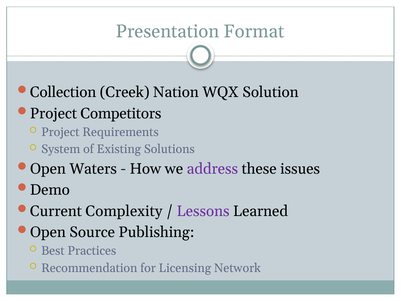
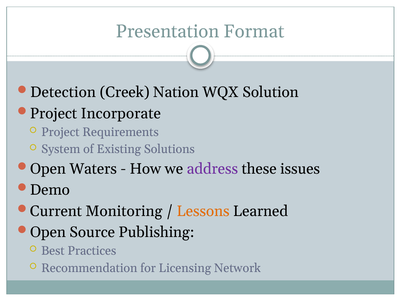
Collection: Collection -> Detection
Competitors: Competitors -> Incorporate
Complexity: Complexity -> Monitoring
Lessons colour: purple -> orange
